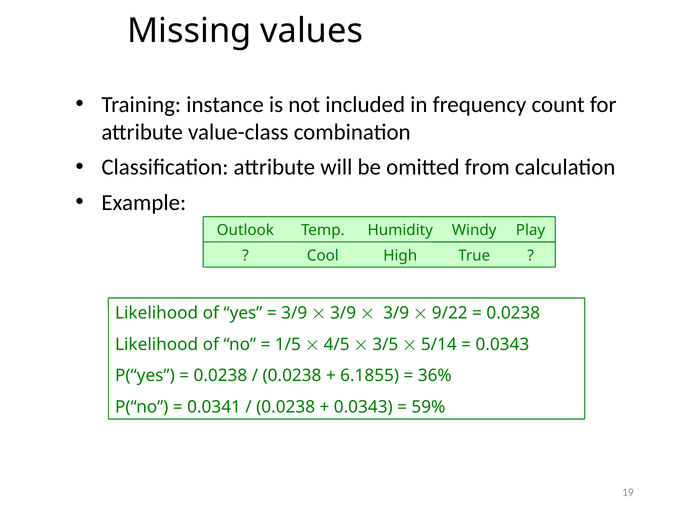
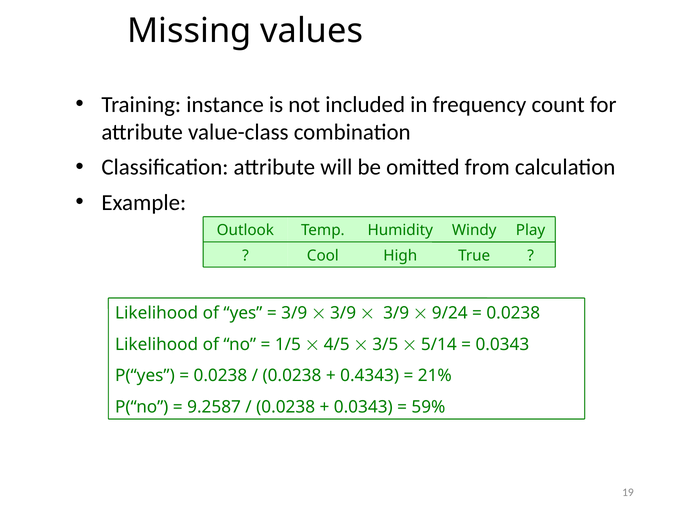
9/22: 9/22 -> 9/24
6.1855: 6.1855 -> 0.4343
36%: 36% -> 21%
0.0341: 0.0341 -> 9.2587
